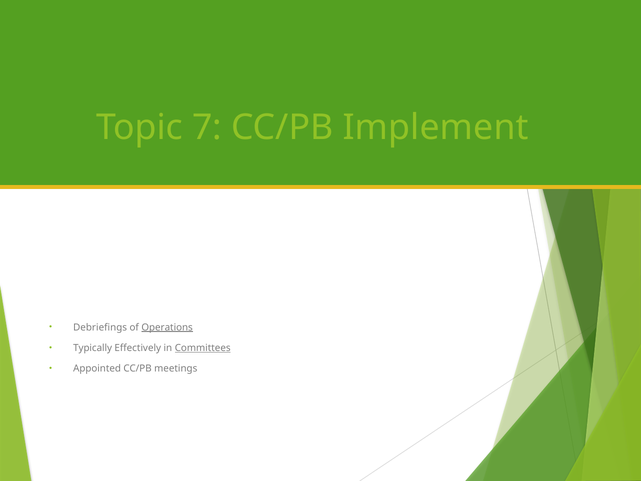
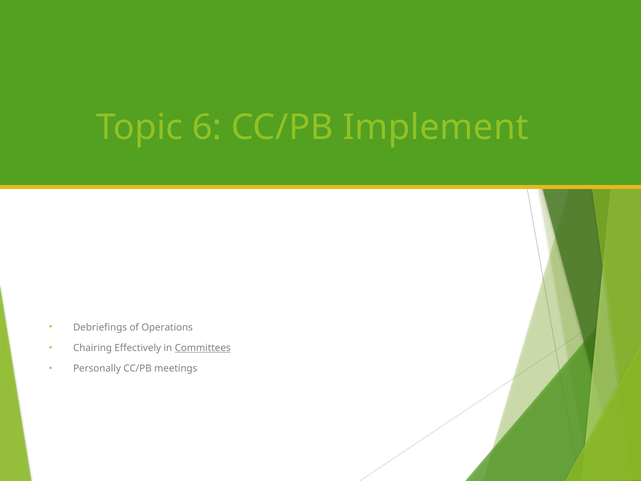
7: 7 -> 6
Operations underline: present -> none
Typically: Typically -> Chairing
Appointed: Appointed -> Personally
